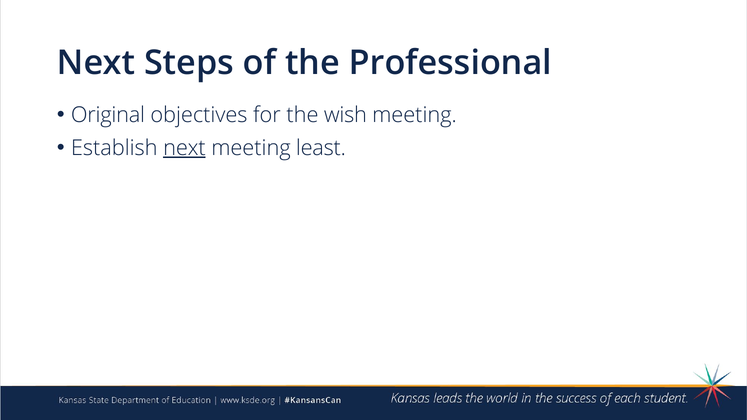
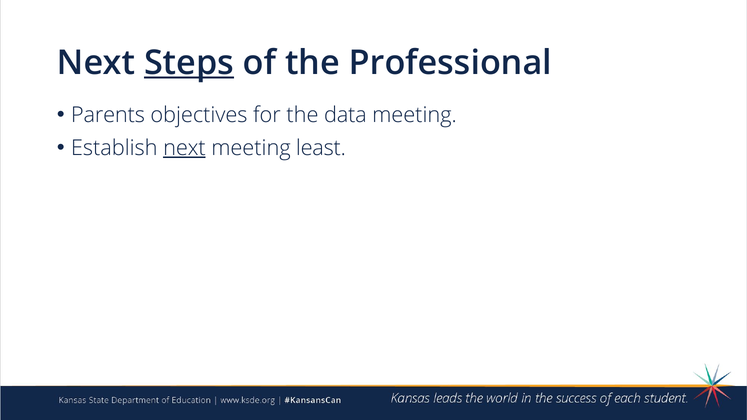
Steps underline: none -> present
Original: Original -> Parents
wish: wish -> data
